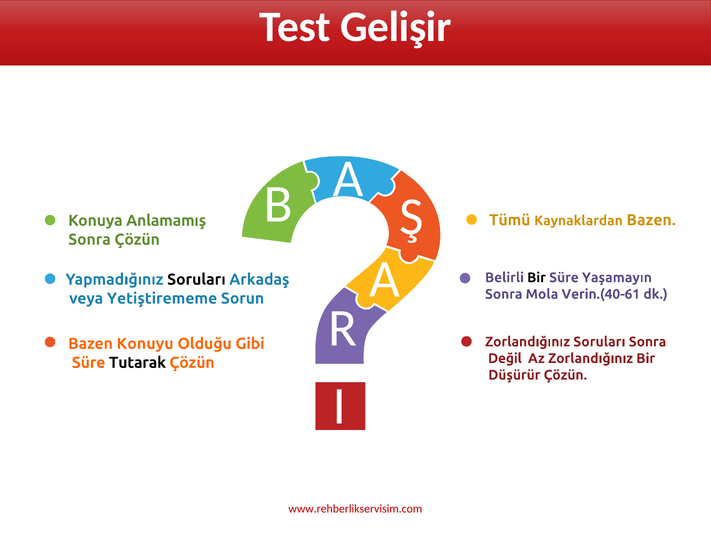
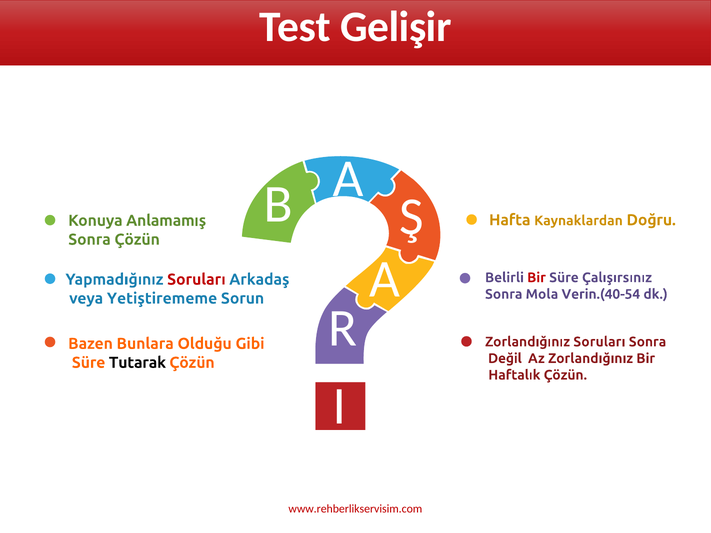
Tümü: Tümü -> Hafta
Kaynaklardan Bazen: Bazen -> Doğru
Bir at (537, 278) colour: black -> red
Yaşamayın: Yaşamayın -> Çalışırsınız
Soruları at (196, 280) colour: black -> red
Verin.(40-61: Verin.(40-61 -> Verin.(40-54
Konuyu: Konuyu -> Bunlara
Düşürür: Düşürür -> Haftalık
